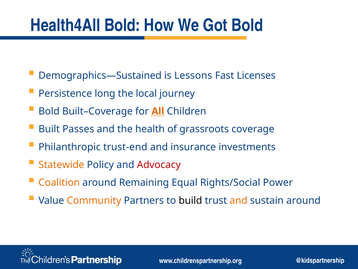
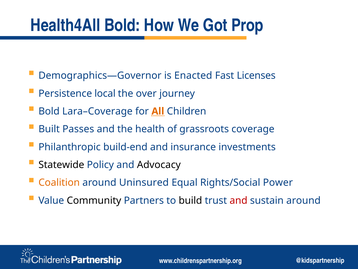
Got Bold: Bold -> Prop
Demographics—Sustained: Demographics—Sustained -> Demographics—Governor
Lessons: Lessons -> Enacted
long: long -> local
local: local -> over
Built–Coverage: Built–Coverage -> Lara–Coverage
trust-end: trust-end -> build-end
Statewide colour: orange -> black
Advocacy colour: red -> black
Remaining: Remaining -> Uninsured
Community colour: orange -> black
and at (239, 200) colour: orange -> red
